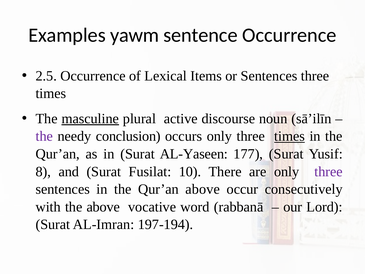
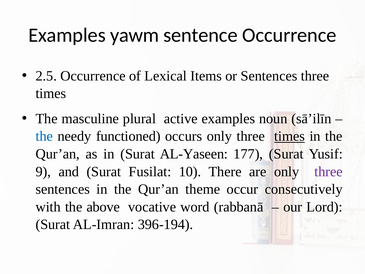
masculine underline: present -> none
active discourse: discourse -> examples
the at (44, 136) colour: purple -> blue
conclusion: conclusion -> functioned
8: 8 -> 9
Qur’an above: above -> theme
197-194: 197-194 -> 396-194
